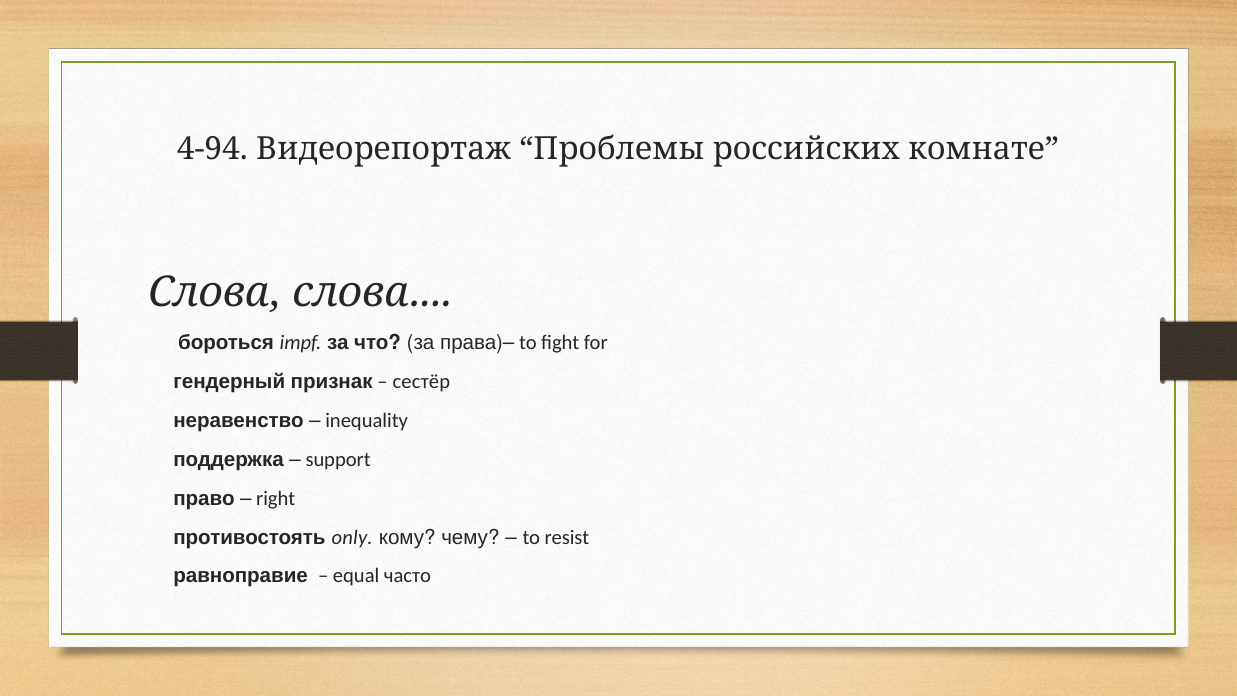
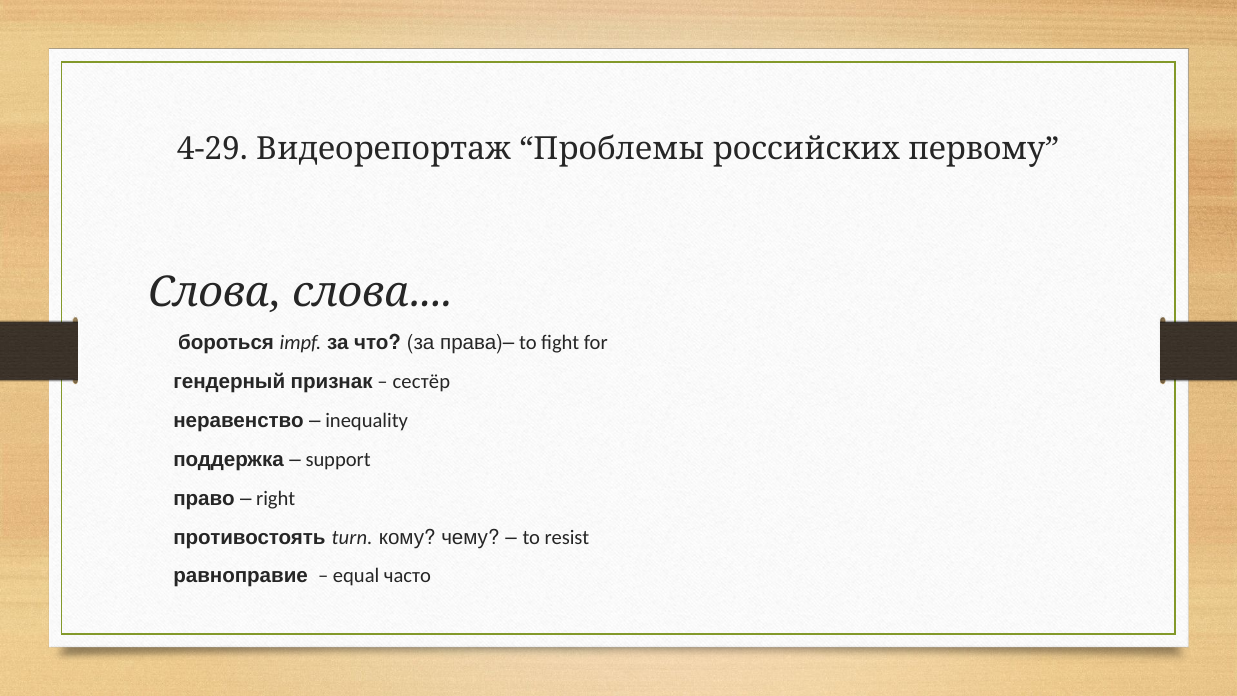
4-94: 4-94 -> 4-29
комнате: комнате -> первому
only: only -> turn
